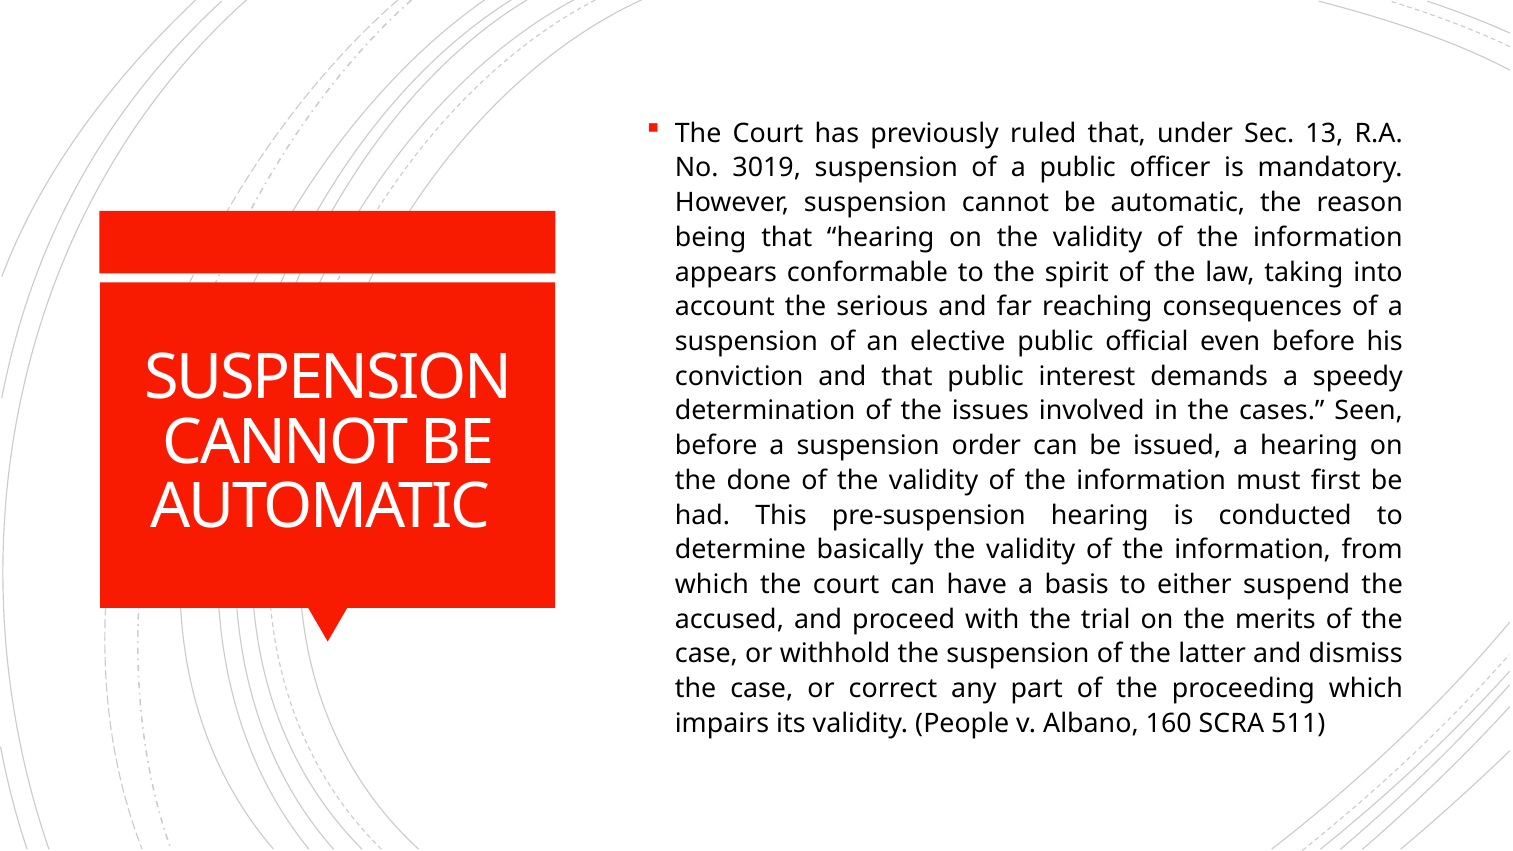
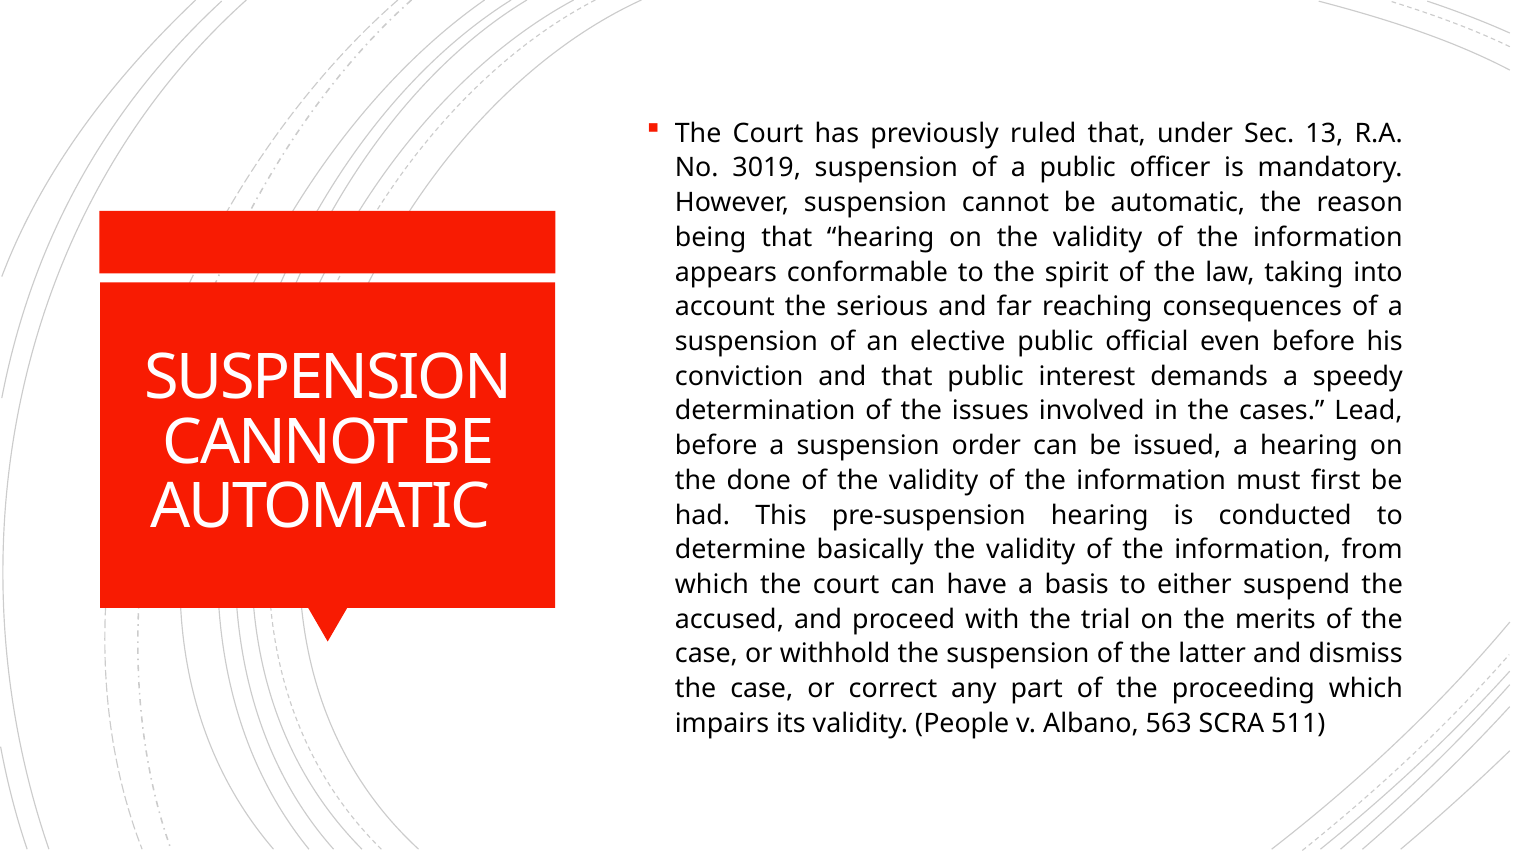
Seen: Seen -> Lead
160: 160 -> 563
